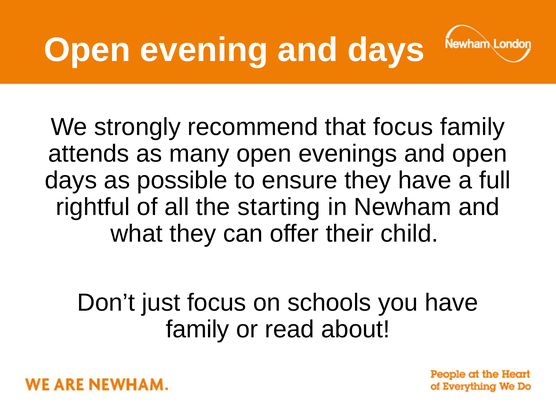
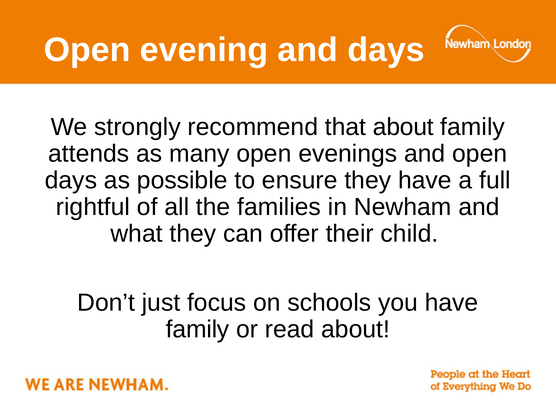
that focus: focus -> about
starting: starting -> families
